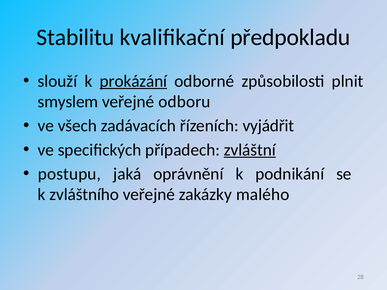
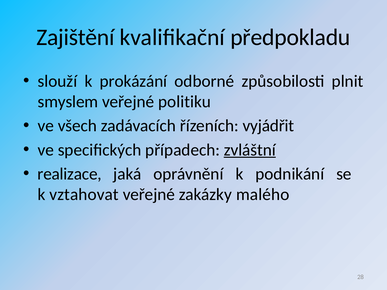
Stabilitu: Stabilitu -> Zajištění
prokázání underline: present -> none
odboru: odboru -> politiku
postupu: postupu -> realizace
zvláštního: zvláštního -> vztahovat
